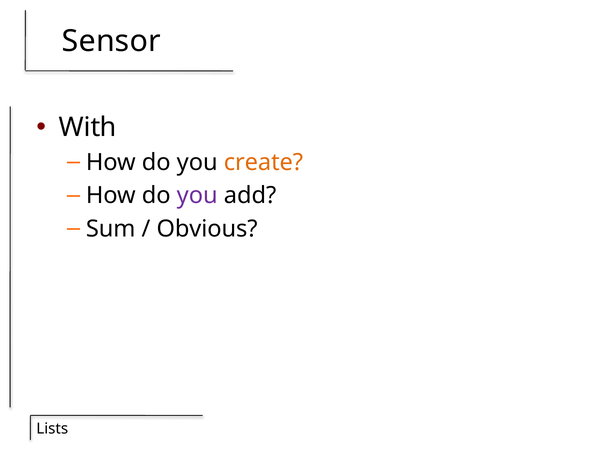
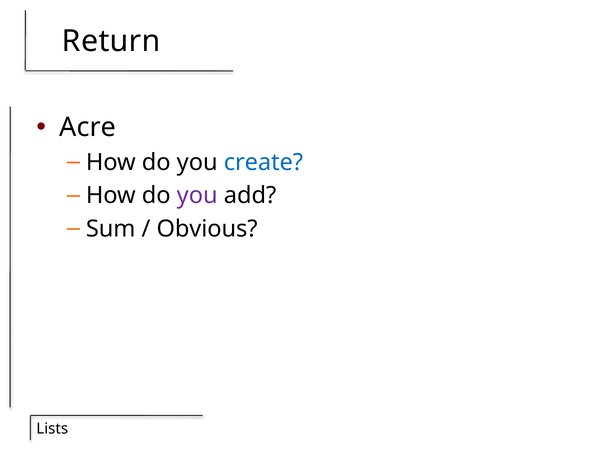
Sensor: Sensor -> Return
With: With -> Acre
create colour: orange -> blue
